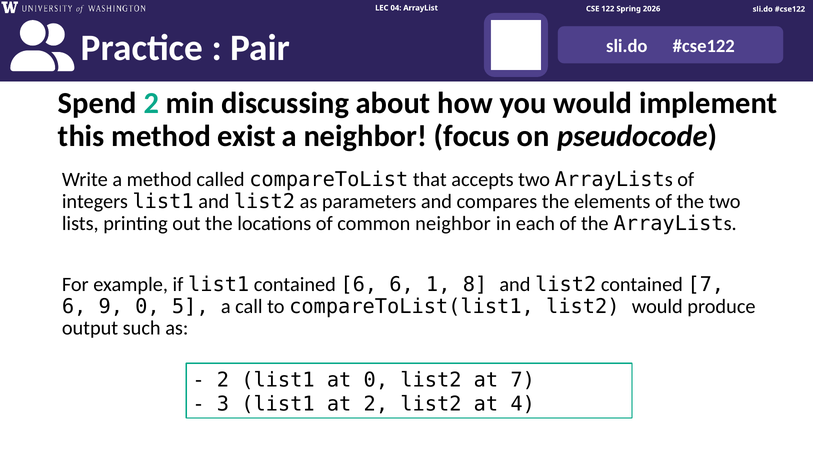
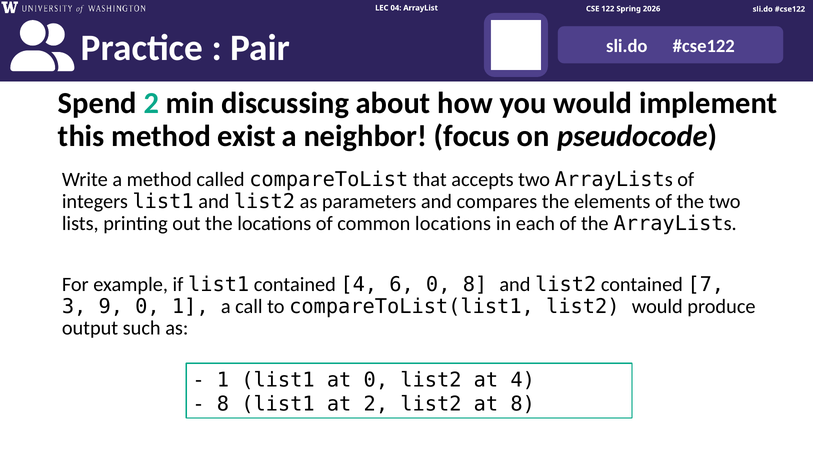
common neighbor: neighbor -> locations
contained 6: 6 -> 4
6 1: 1 -> 0
6 at (74, 307): 6 -> 3
0 5: 5 -> 1
2 at (223, 380): 2 -> 1
at 7: 7 -> 4
3 at (223, 404): 3 -> 8
at 4: 4 -> 8
